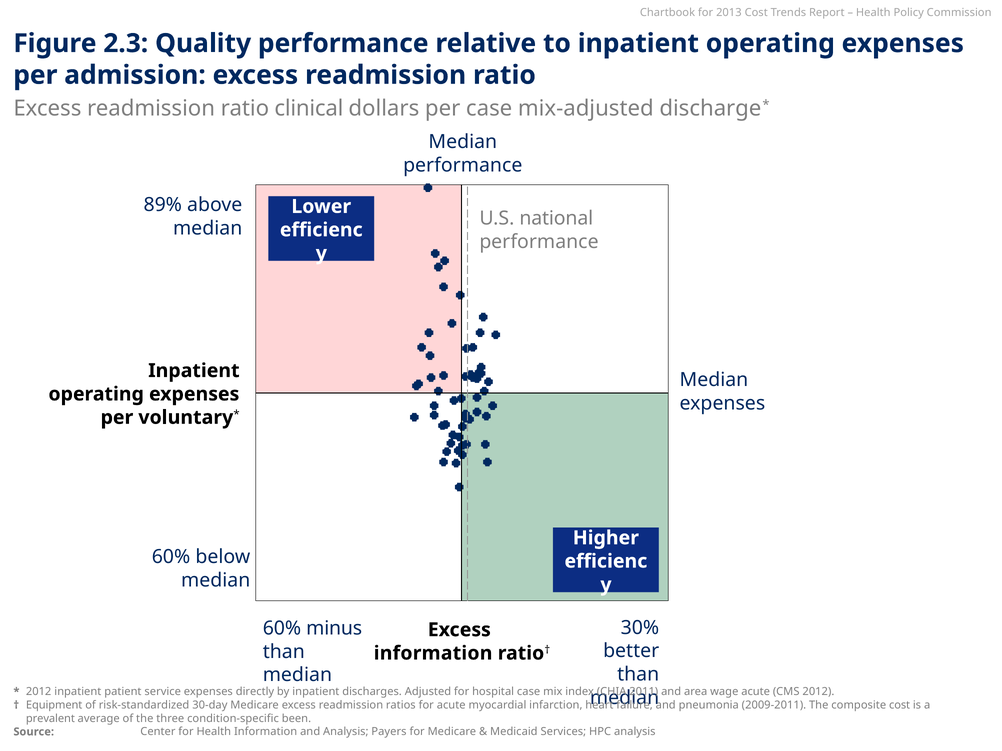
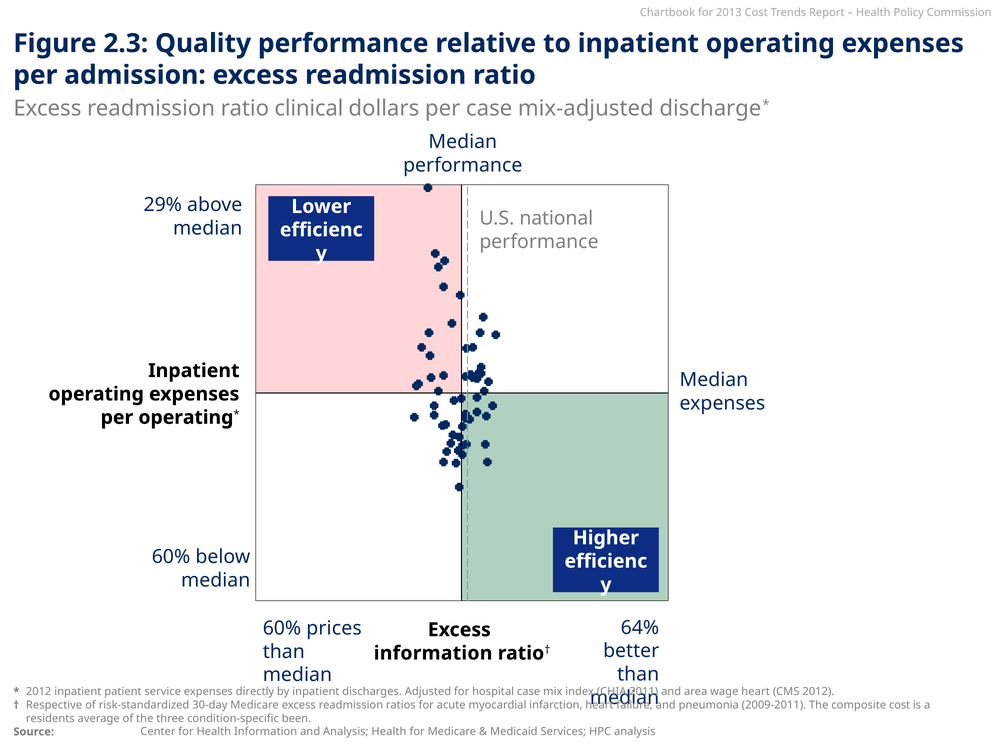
89%: 89% -> 29%
per voluntary: voluntary -> operating
30%: 30% -> 64%
minus: minus -> prices
wage acute: acute -> heart
Equipment: Equipment -> Respective
prevalent: prevalent -> residents
Analysis Payers: Payers -> Health
